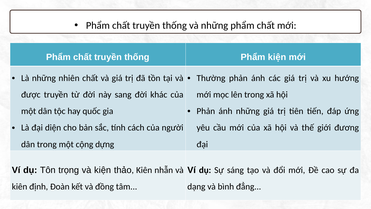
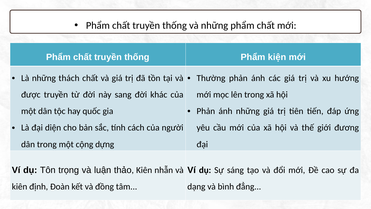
nhiên: nhiên -> thách
và kiện: kiện -> luận
